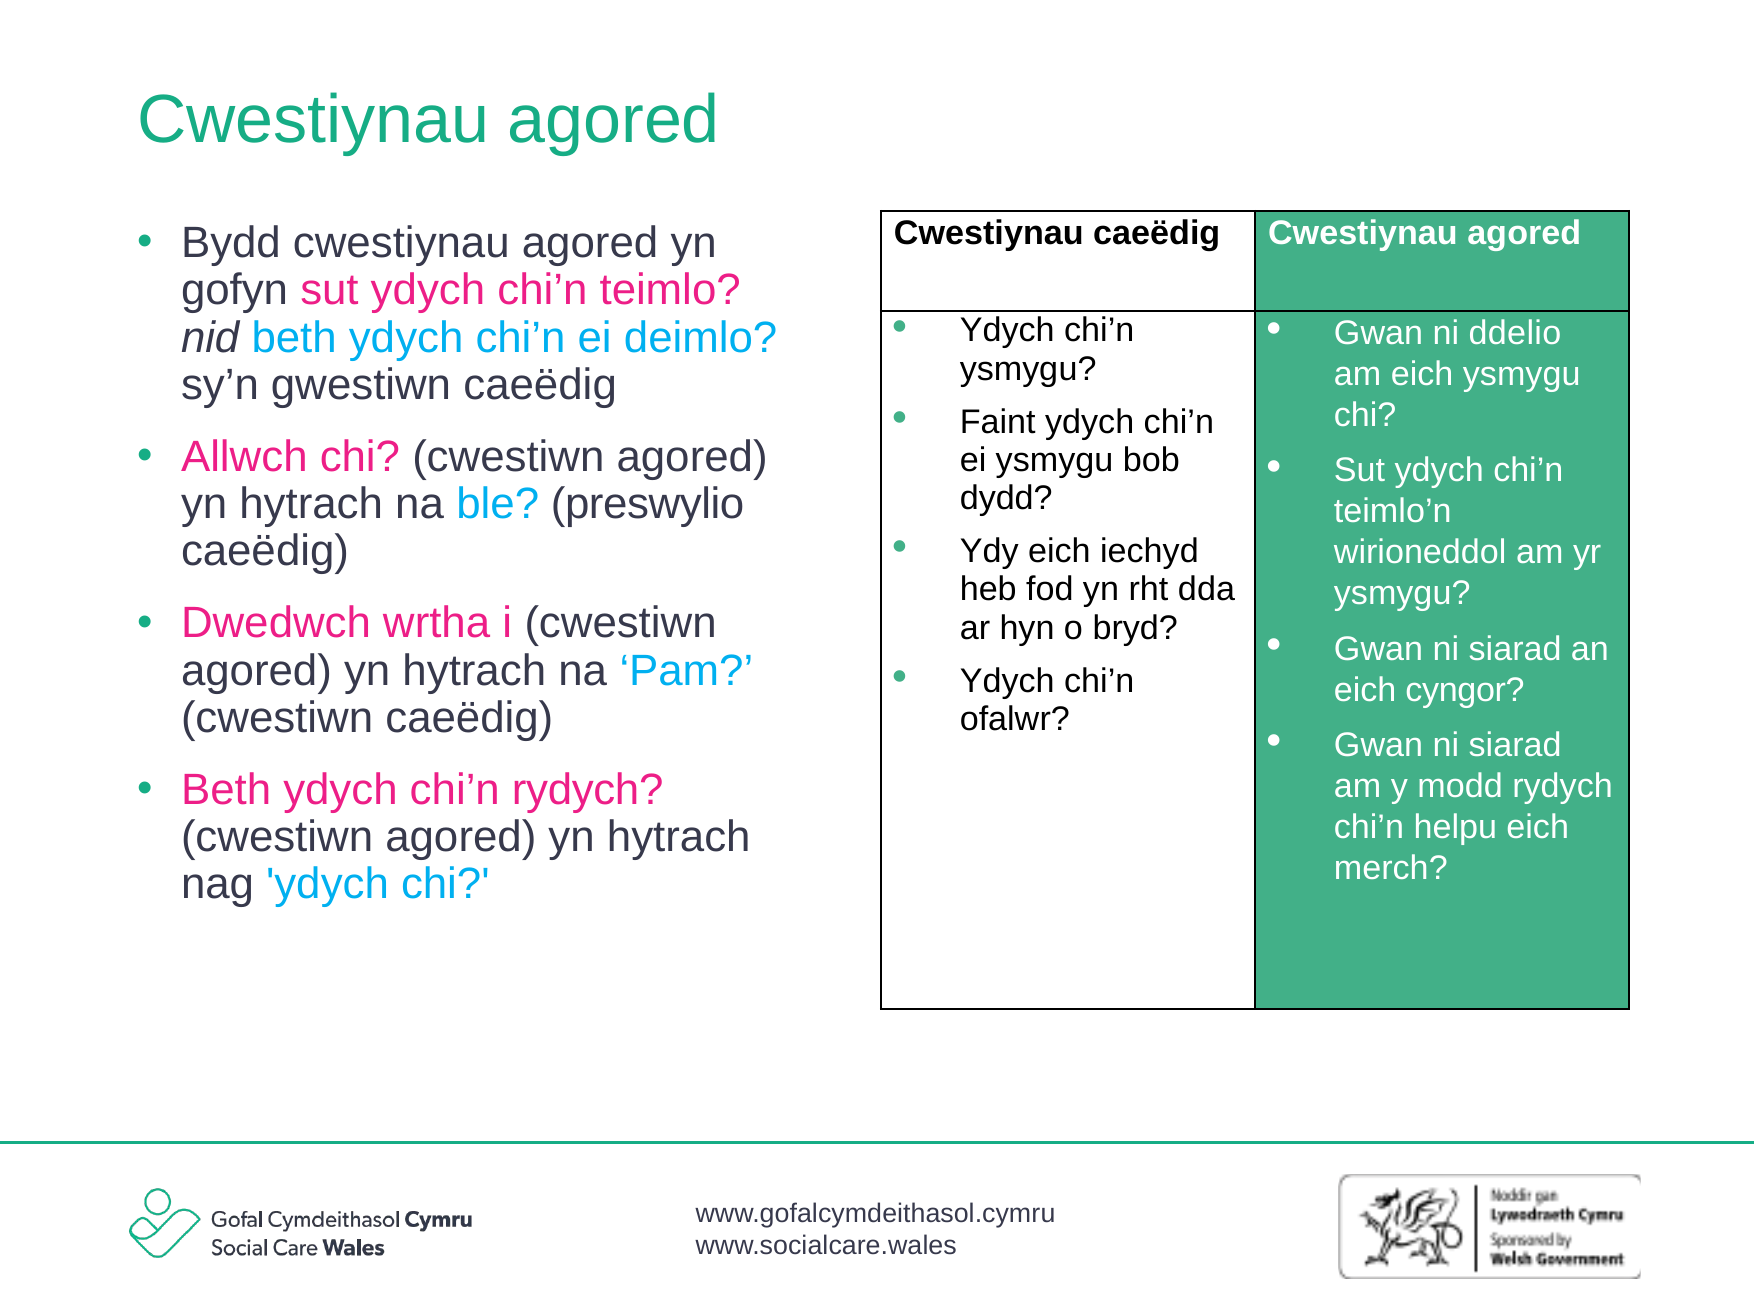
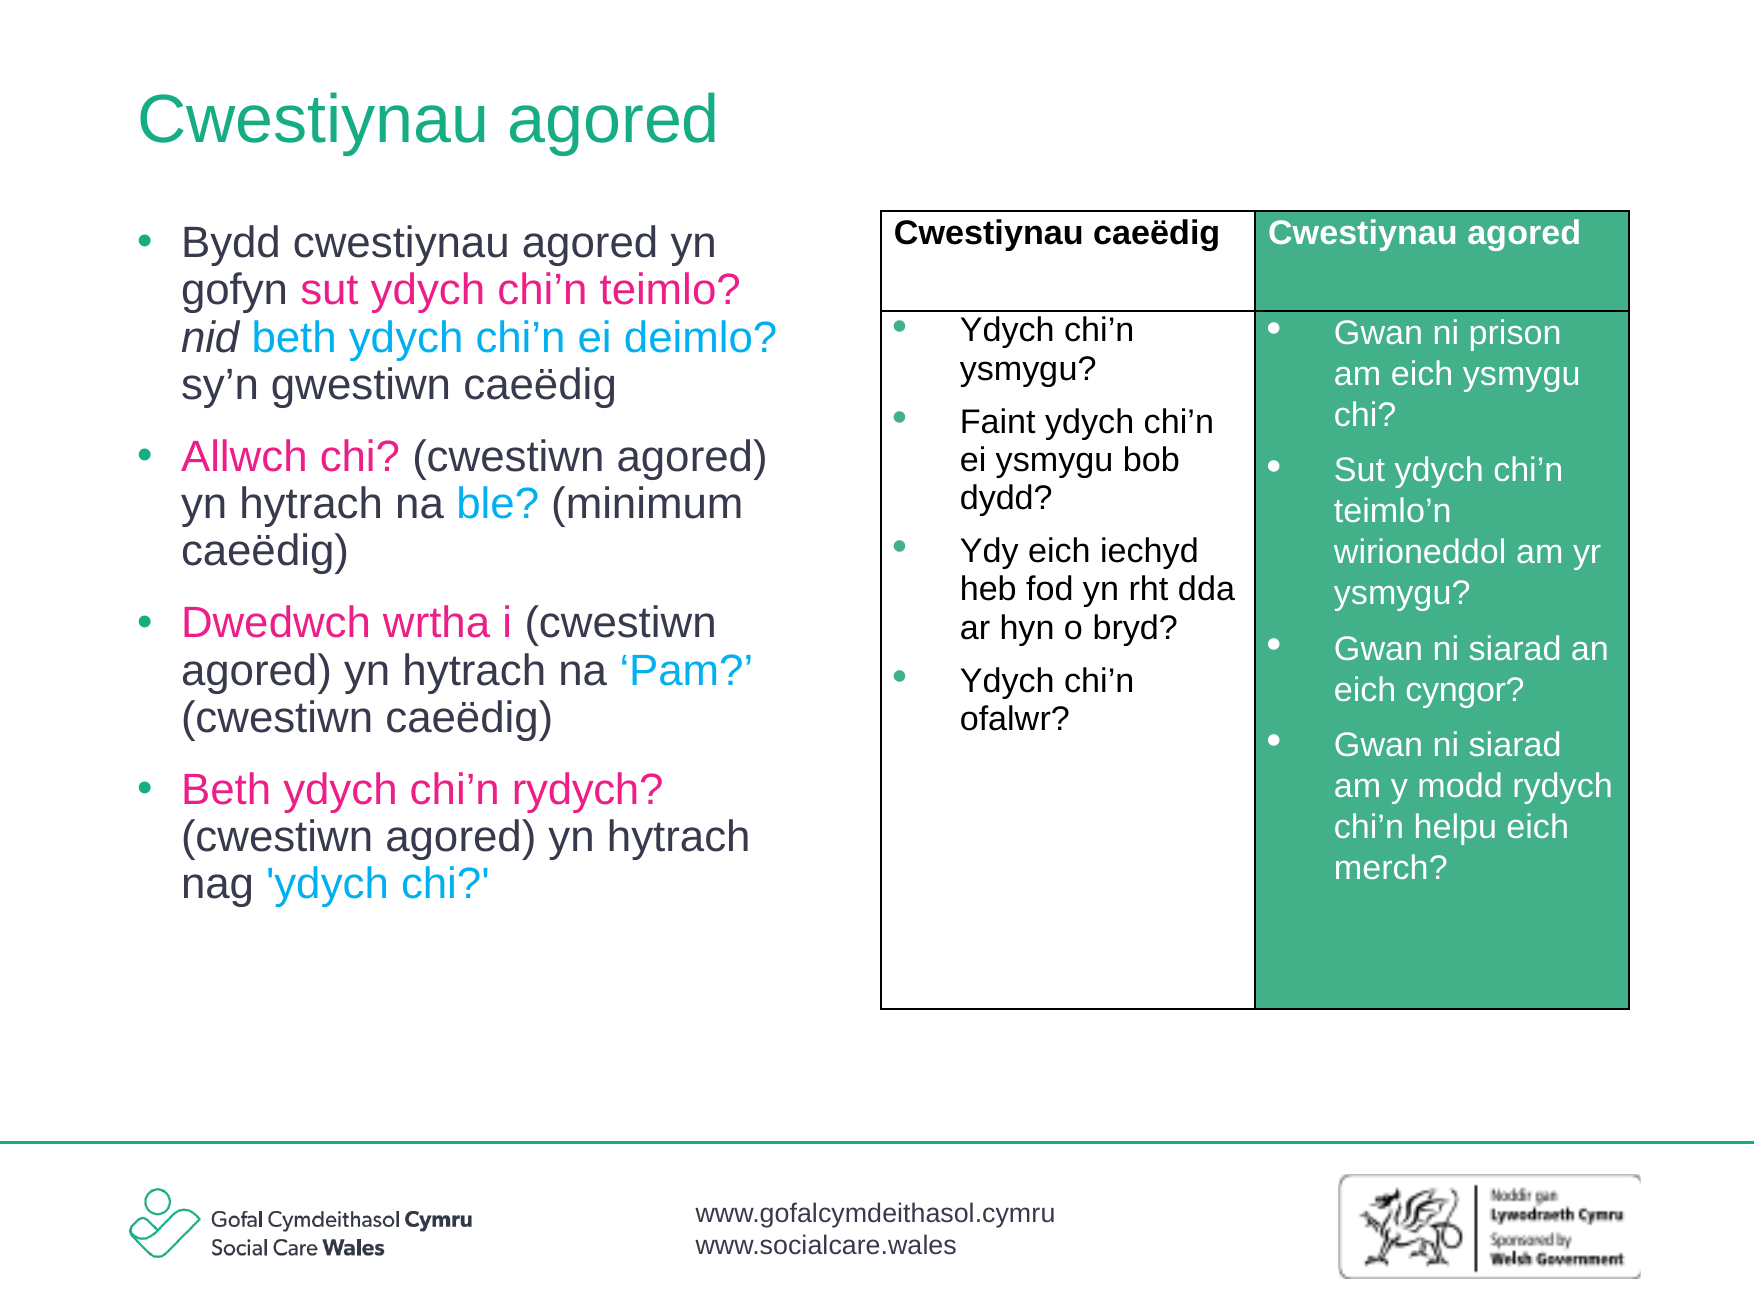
ddelio: ddelio -> prison
preswylio: preswylio -> minimum
